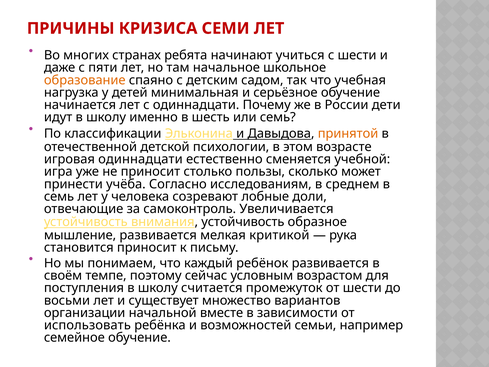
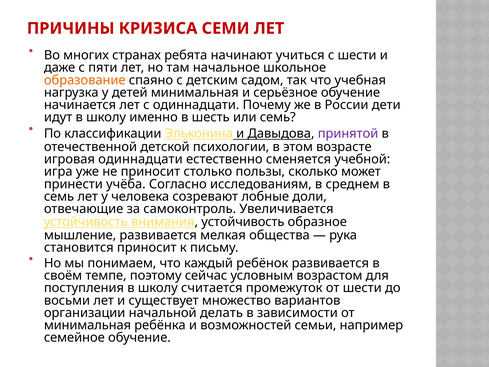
принятой colour: orange -> purple
критикой: критикой -> общества
вместе: вместе -> делать
использовать at (87, 325): использовать -> минимальная
